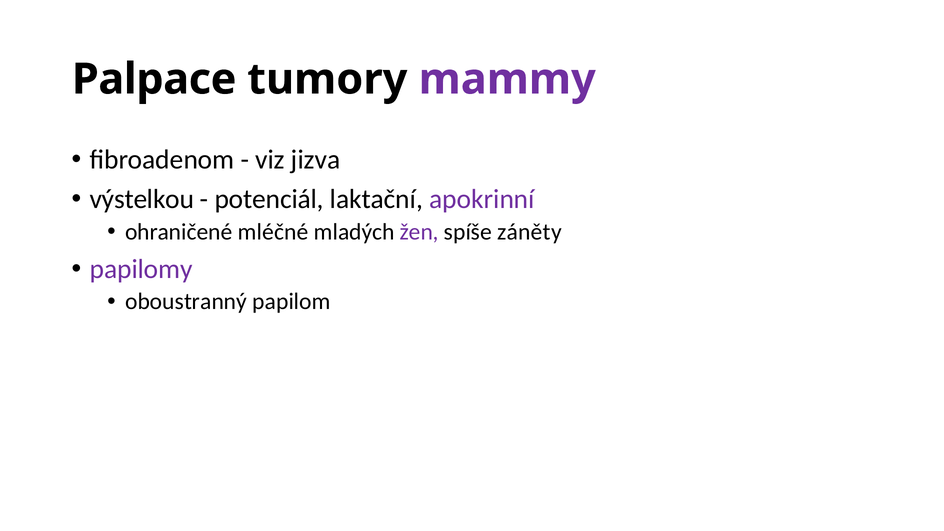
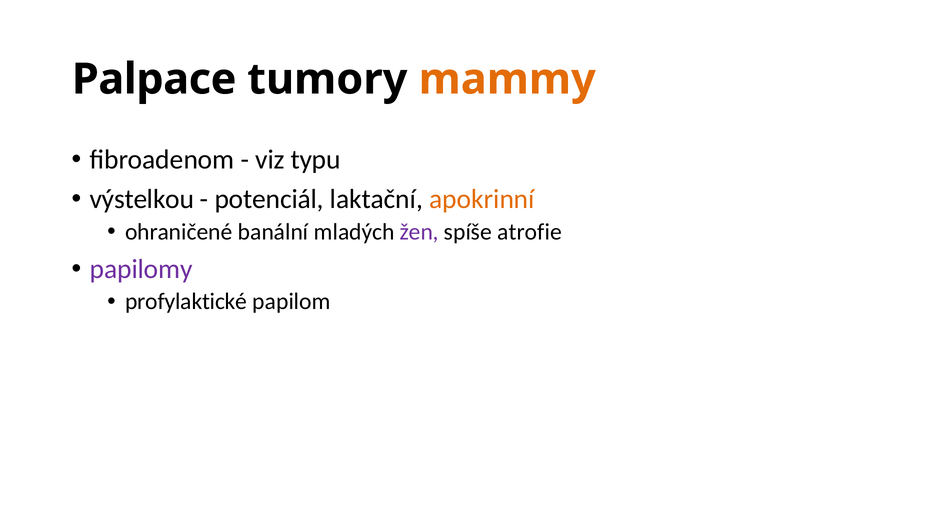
mammy colour: purple -> orange
jizva: jizva -> typu
apokrinní colour: purple -> orange
mléčné: mléčné -> banální
záněty: záněty -> atrofie
oboustranný: oboustranný -> profylaktické
